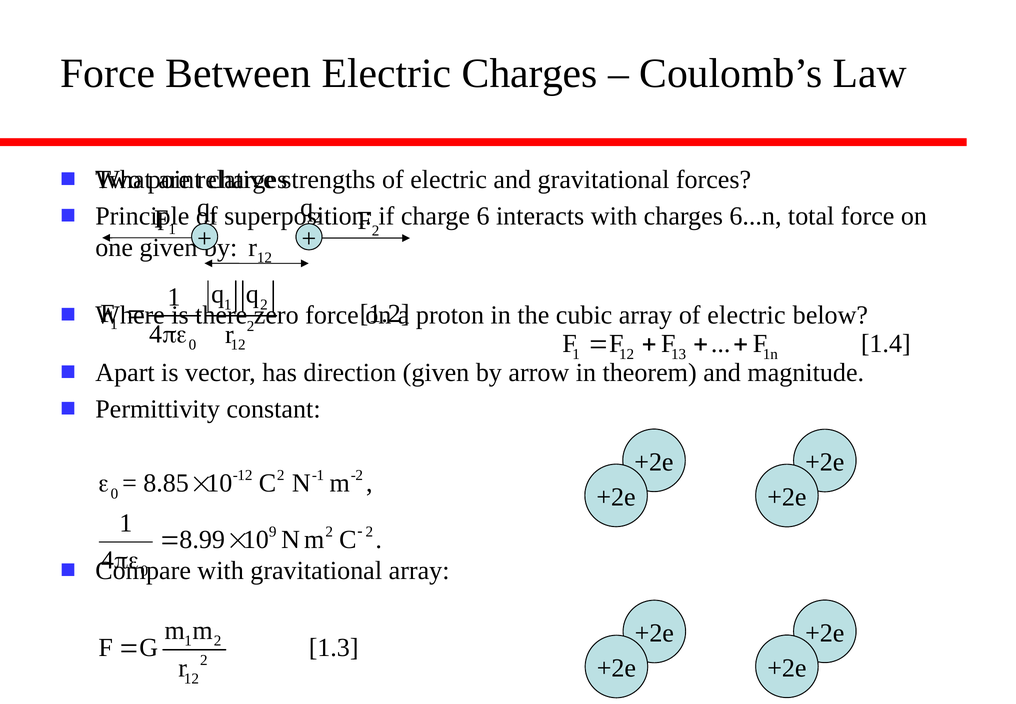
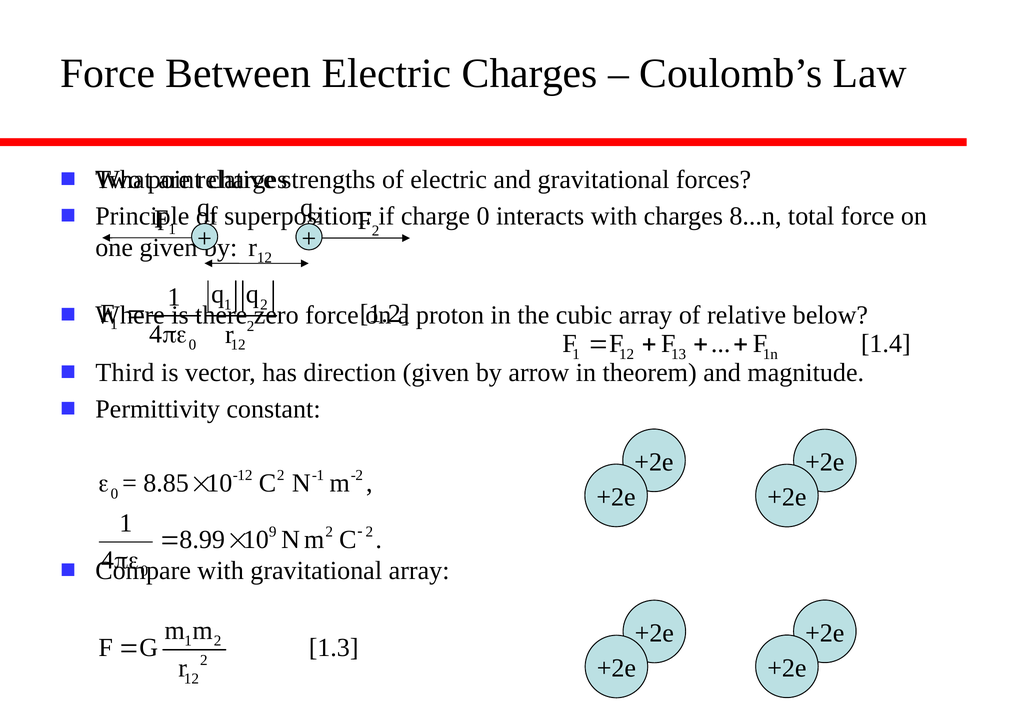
charge 6: 6 -> 0
6...n: 6...n -> 8...n
array of electric: electric -> relative
Apart: Apart -> Third
